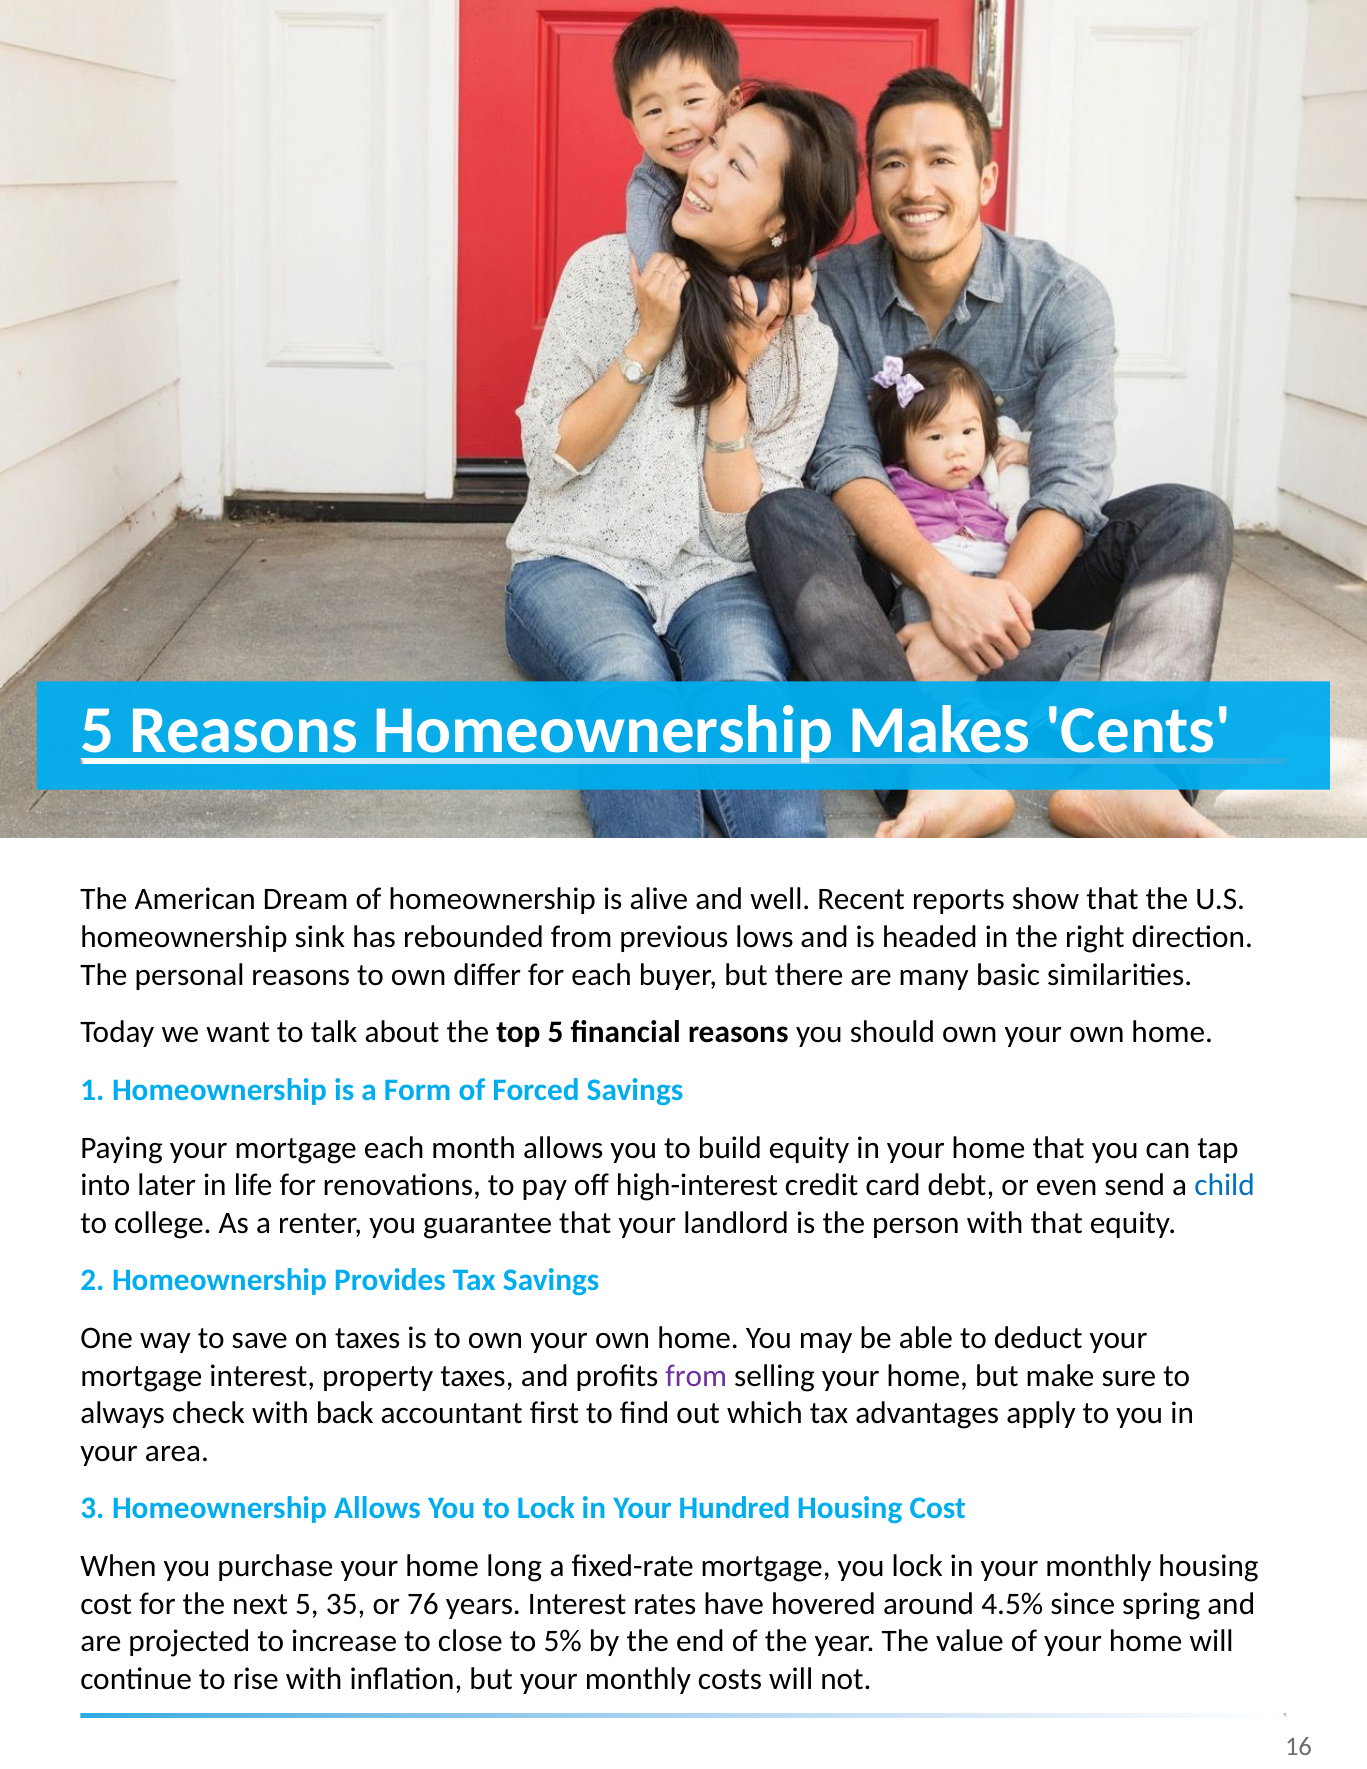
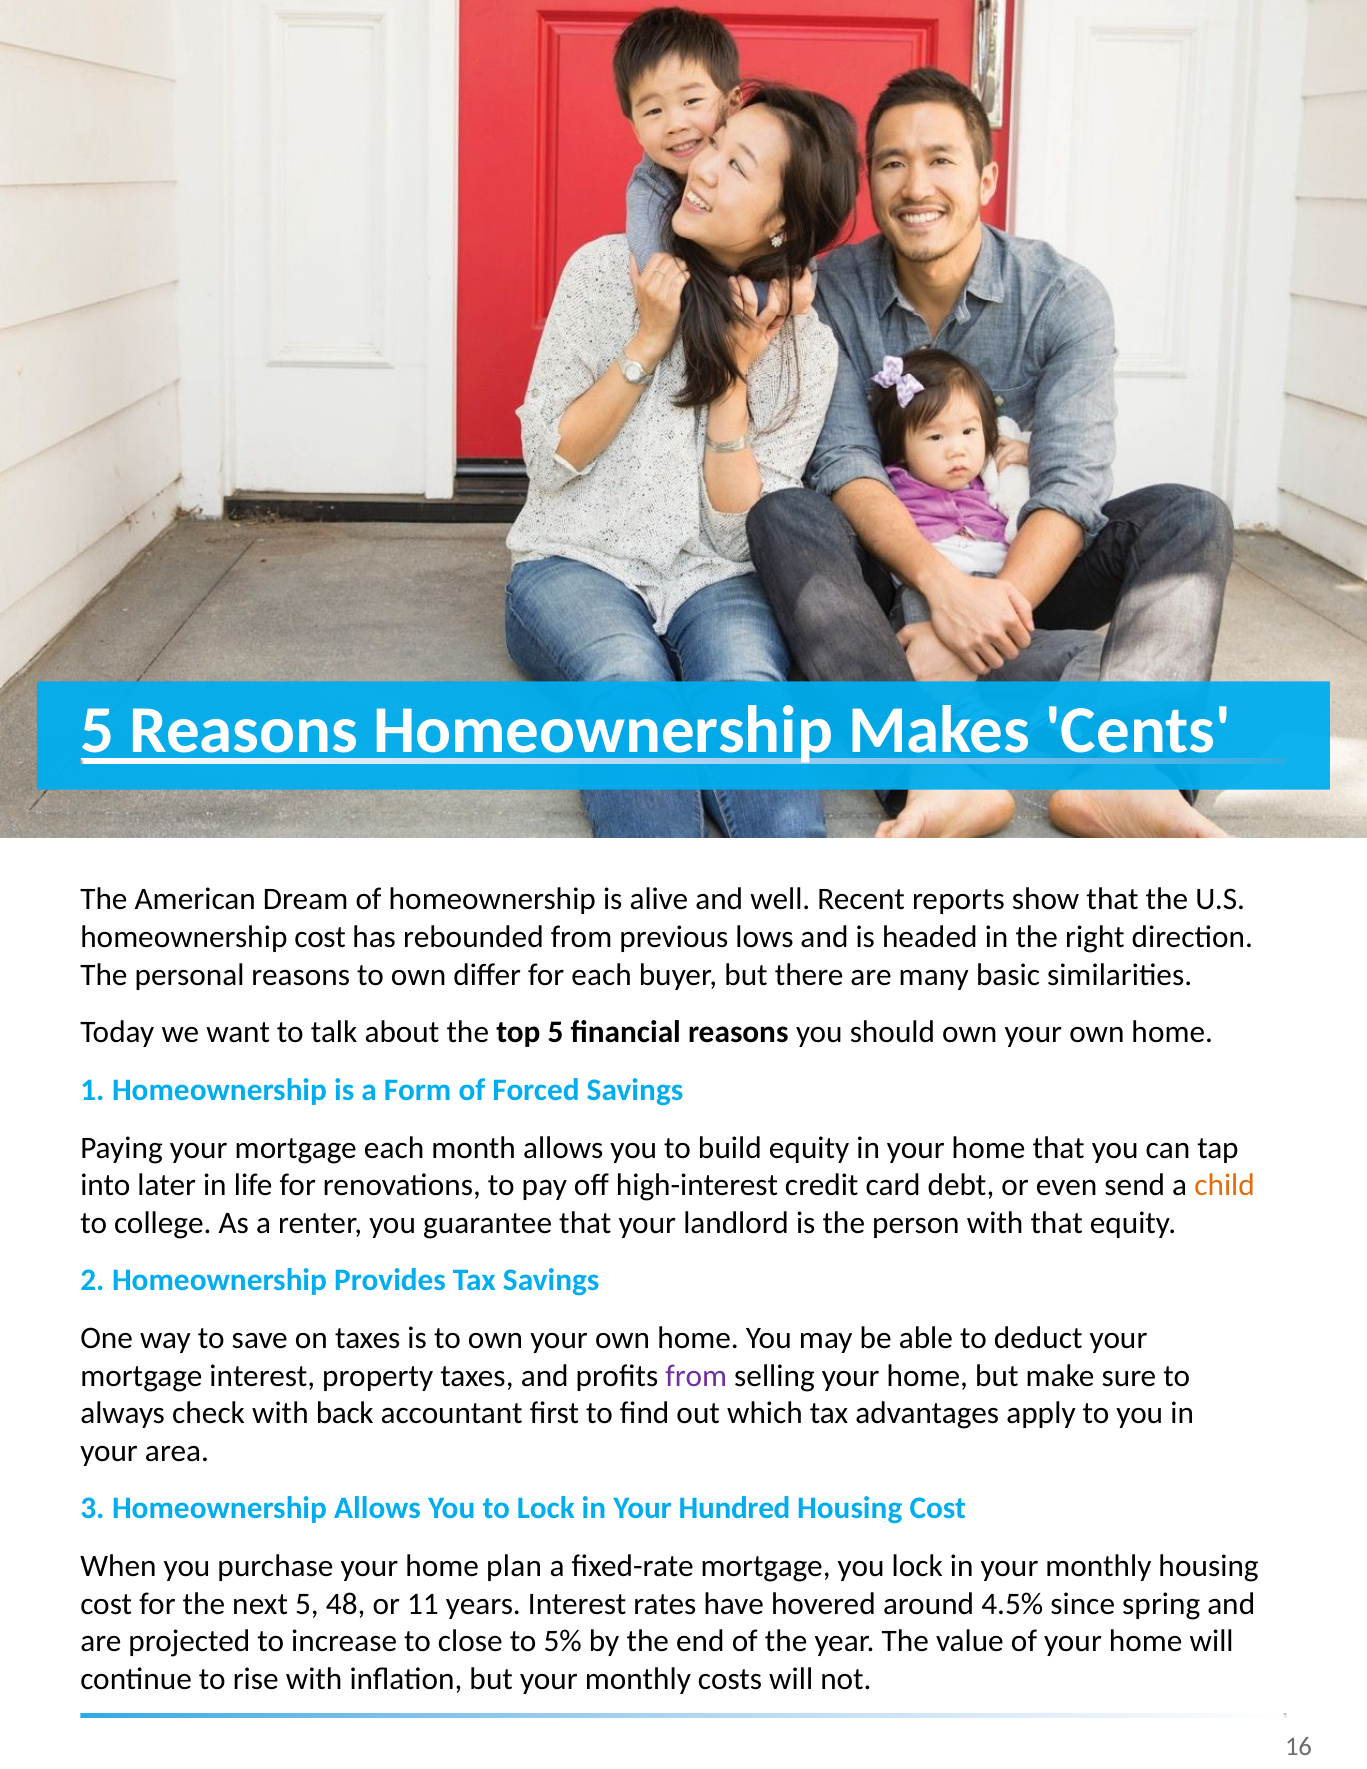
homeownership sink: sink -> cost
child colour: blue -> orange
long: long -> plan
35: 35 -> 48
76: 76 -> 11
